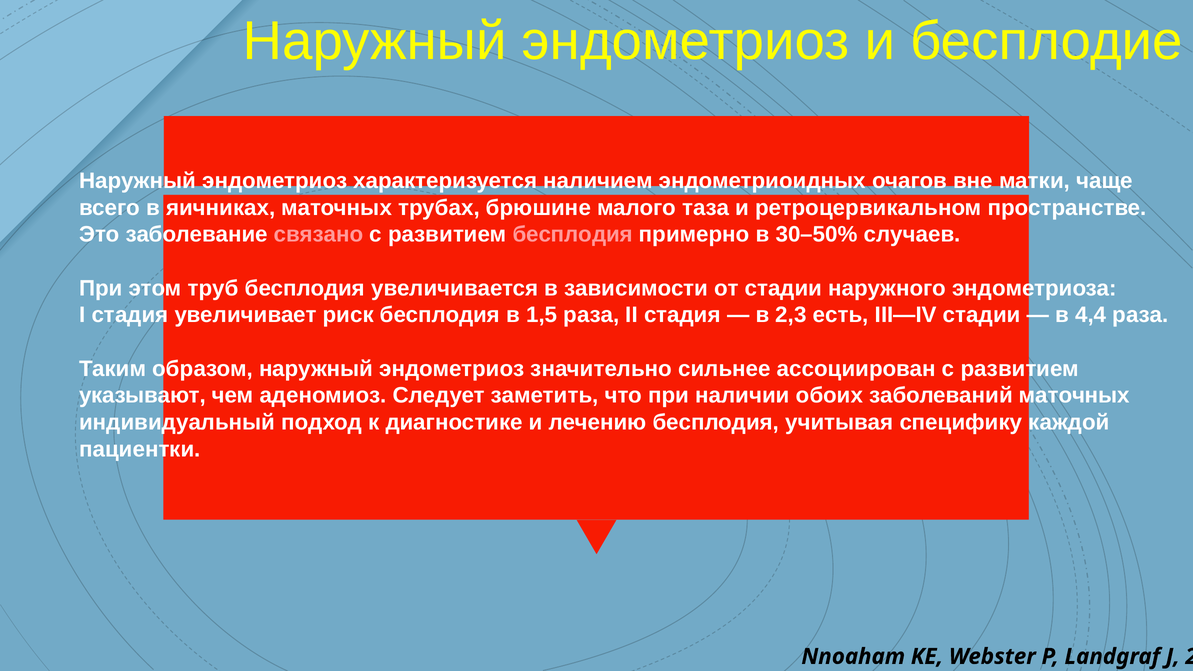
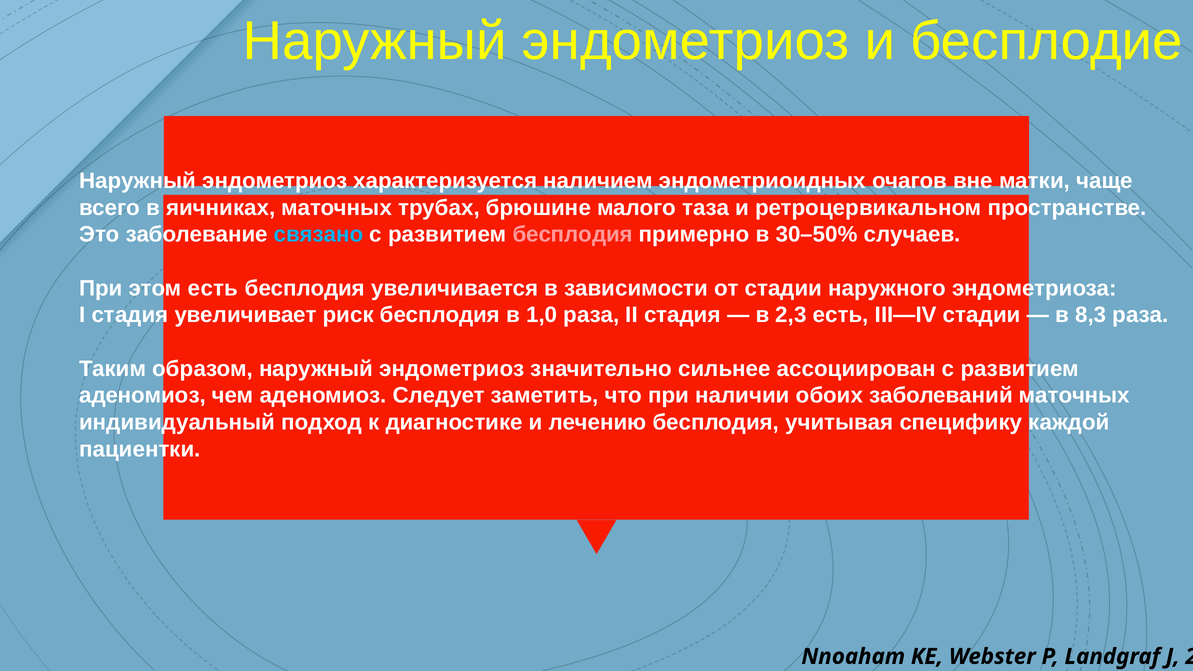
связано colour: pink -> light blue
этом труб: труб -> есть
1,5: 1,5 -> 1,0
4,4: 4,4 -> 8,3
указывают at (143, 396): указывают -> аденомиоз
